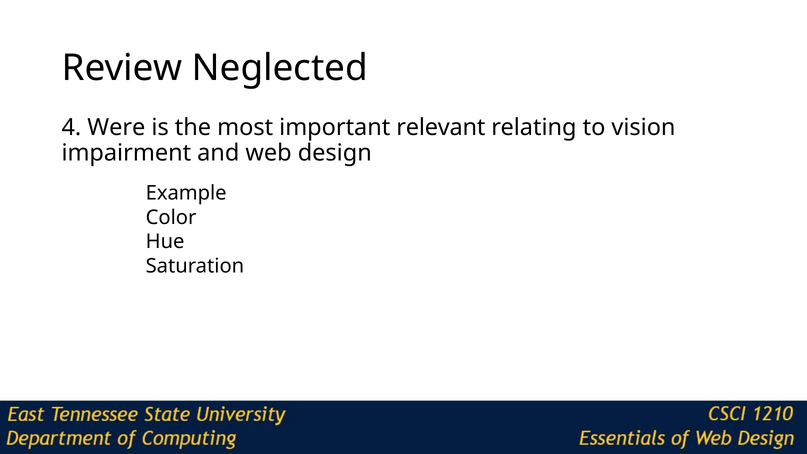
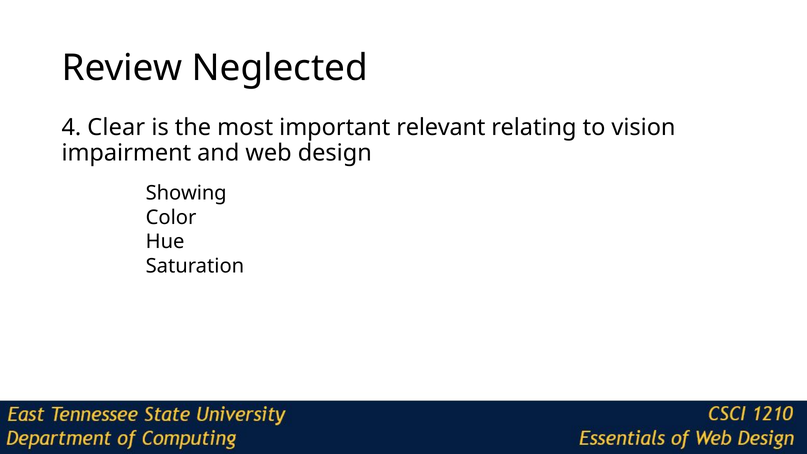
Were: Were -> Clear
Example: Example -> Showing
